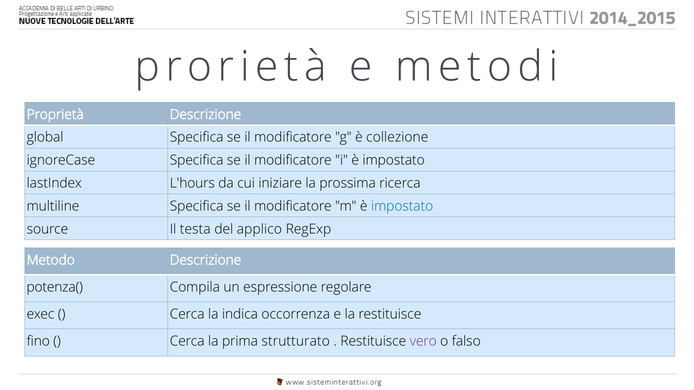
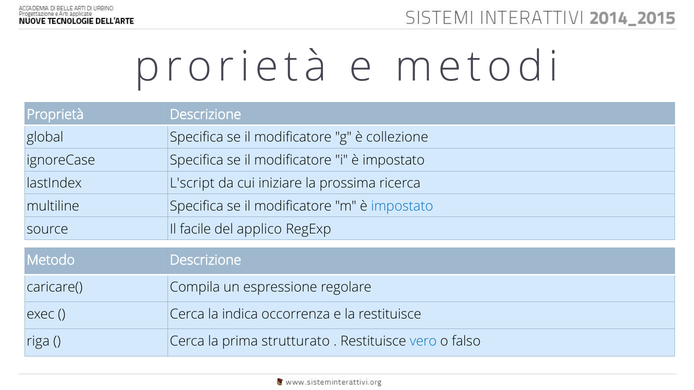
L'hours: L'hours -> L'script
testa: testa -> facile
potenza(: potenza( -> caricare(
fino: fino -> riga
vero colour: purple -> blue
